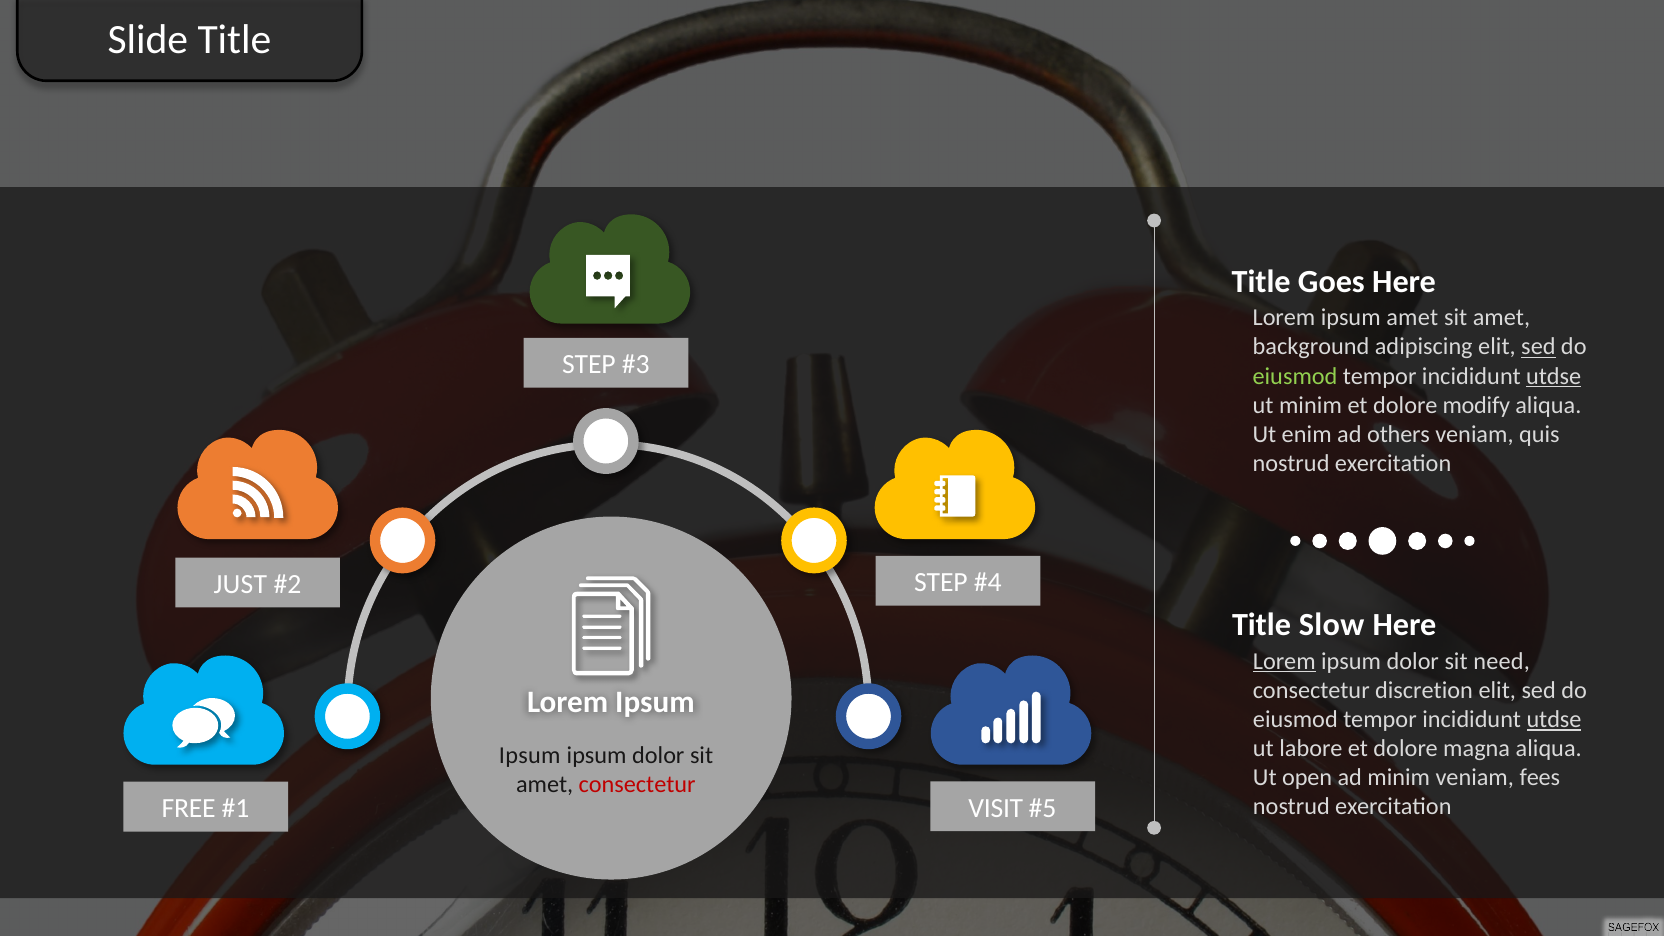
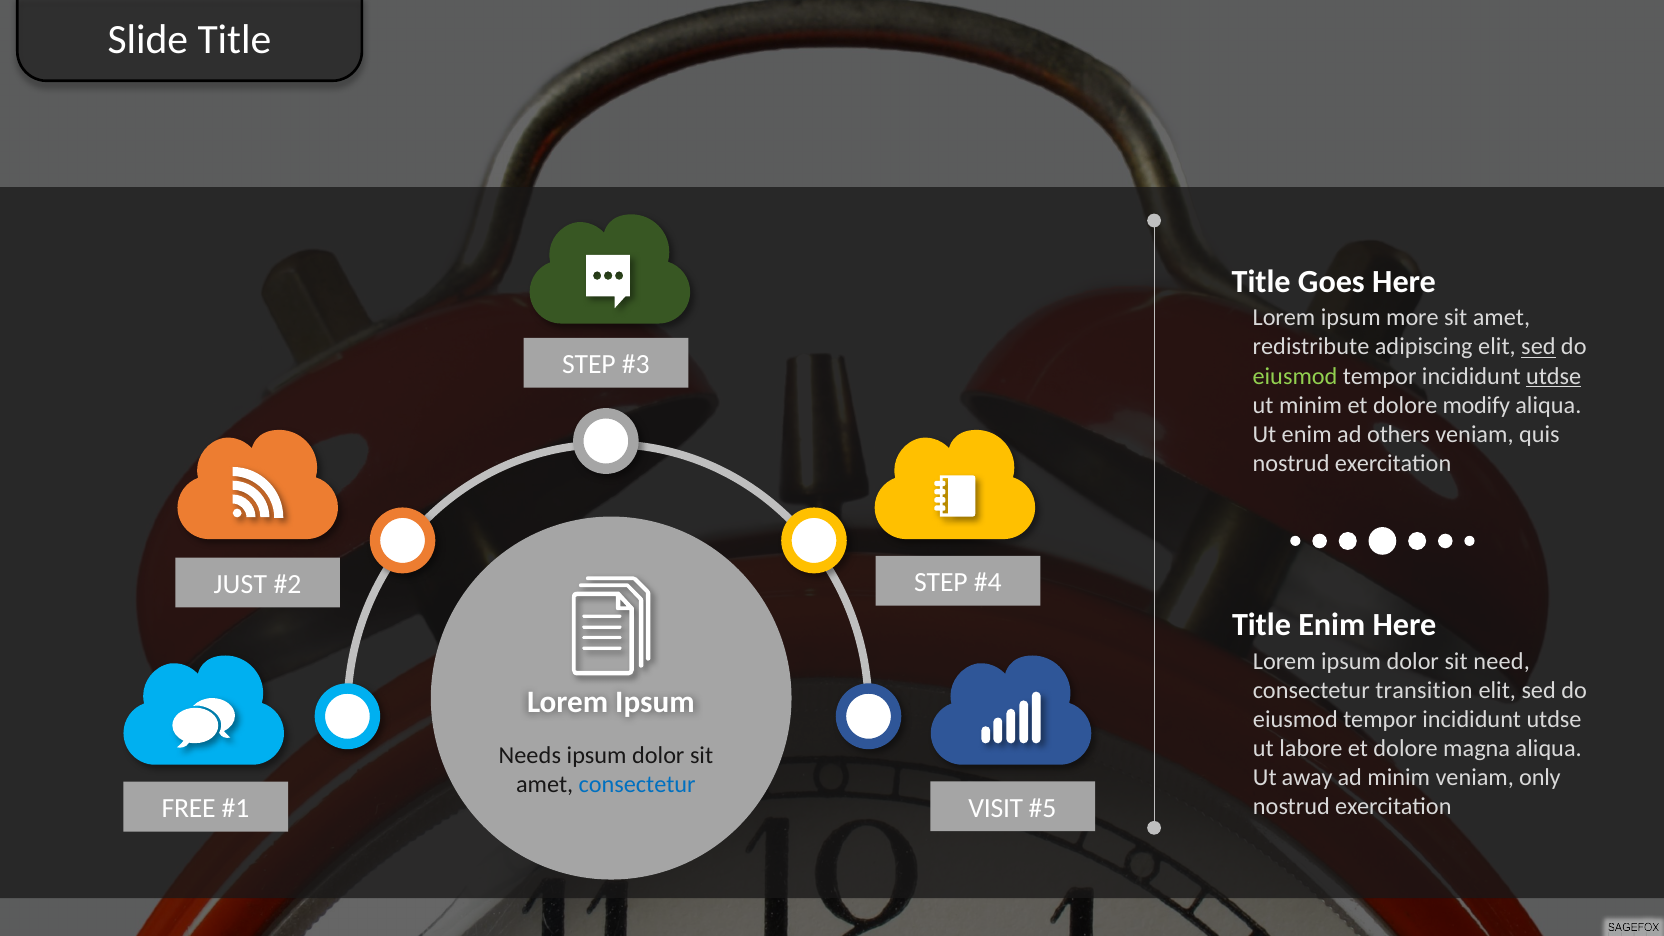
ipsum amet: amet -> more
background: background -> redistribute
Title Slow: Slow -> Enim
Lorem at (1284, 661) underline: present -> none
discretion: discretion -> transition
utdse at (1554, 719) underline: present -> none
Ipsum at (530, 756): Ipsum -> Needs
open: open -> away
fees: fees -> only
consectetur at (637, 785) colour: red -> blue
